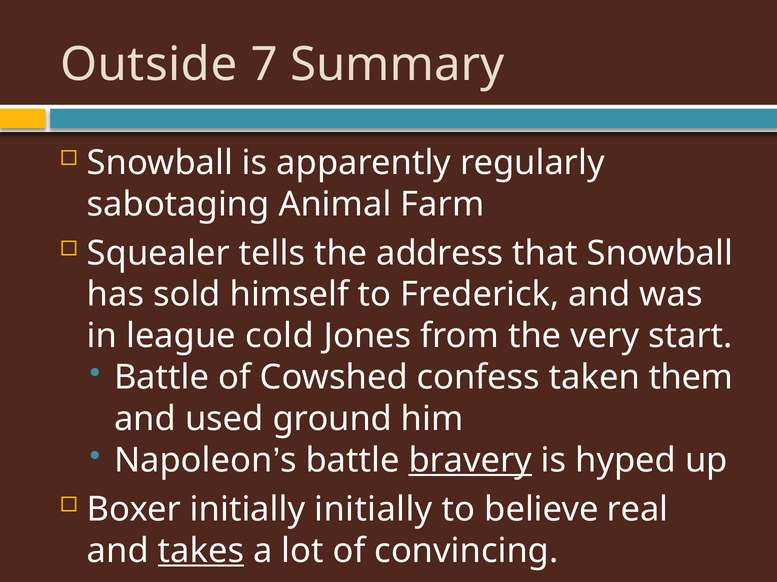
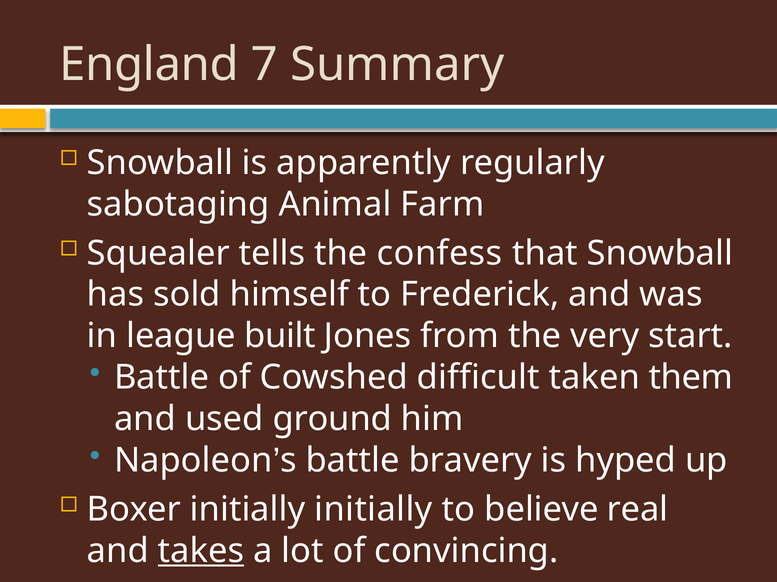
Outside: Outside -> England
address: address -> confess
cold: cold -> built
confess: confess -> difficult
bravery underline: present -> none
